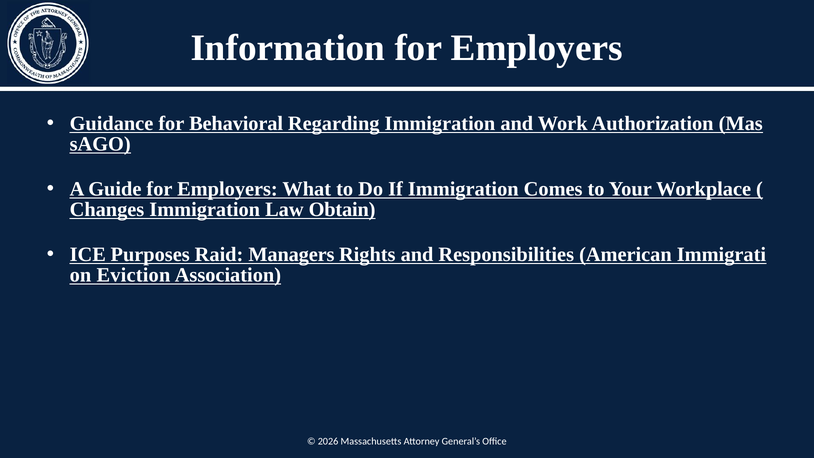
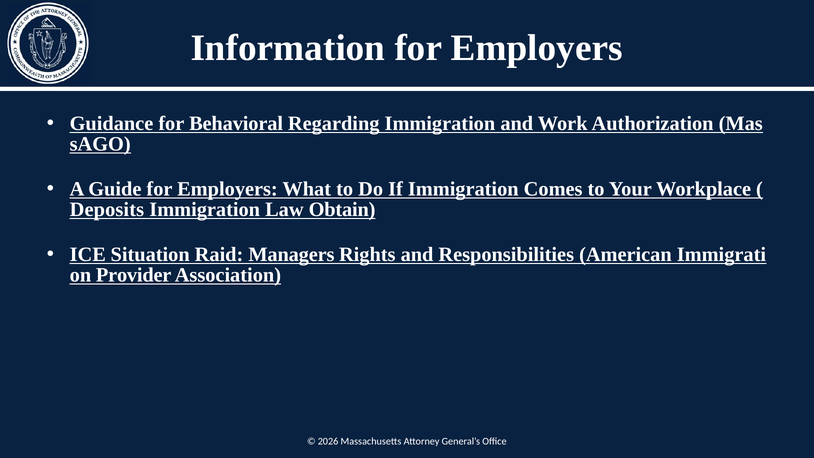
Changes: Changes -> Deposits
Purposes: Purposes -> Situation
Eviction: Eviction -> Provider
